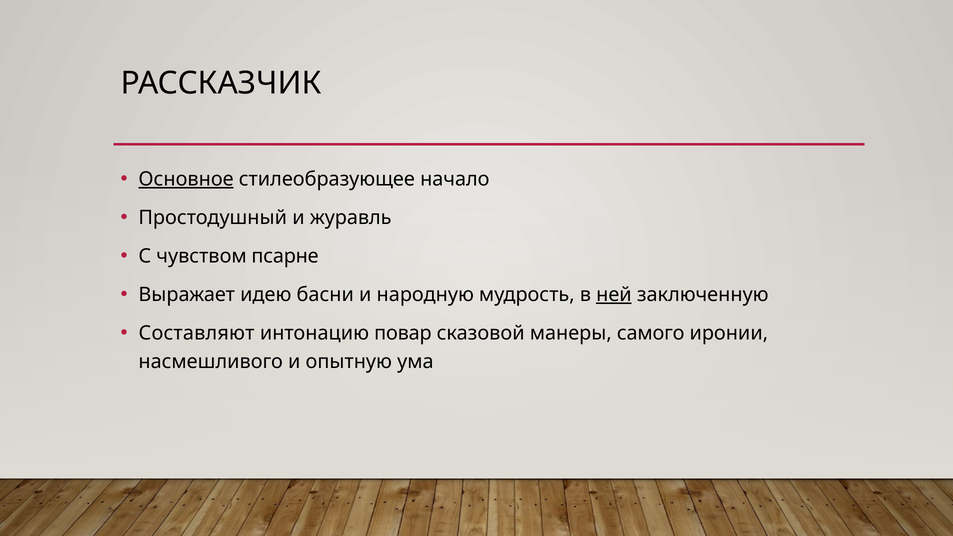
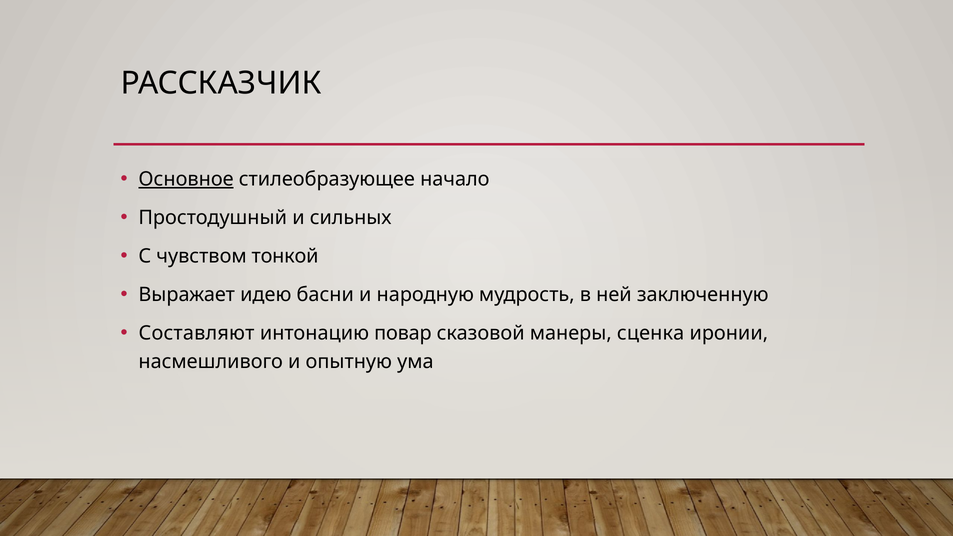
журавль: журавль -> сильных
псарне: псарне -> тонкой
ней underline: present -> none
самого: самого -> сценка
